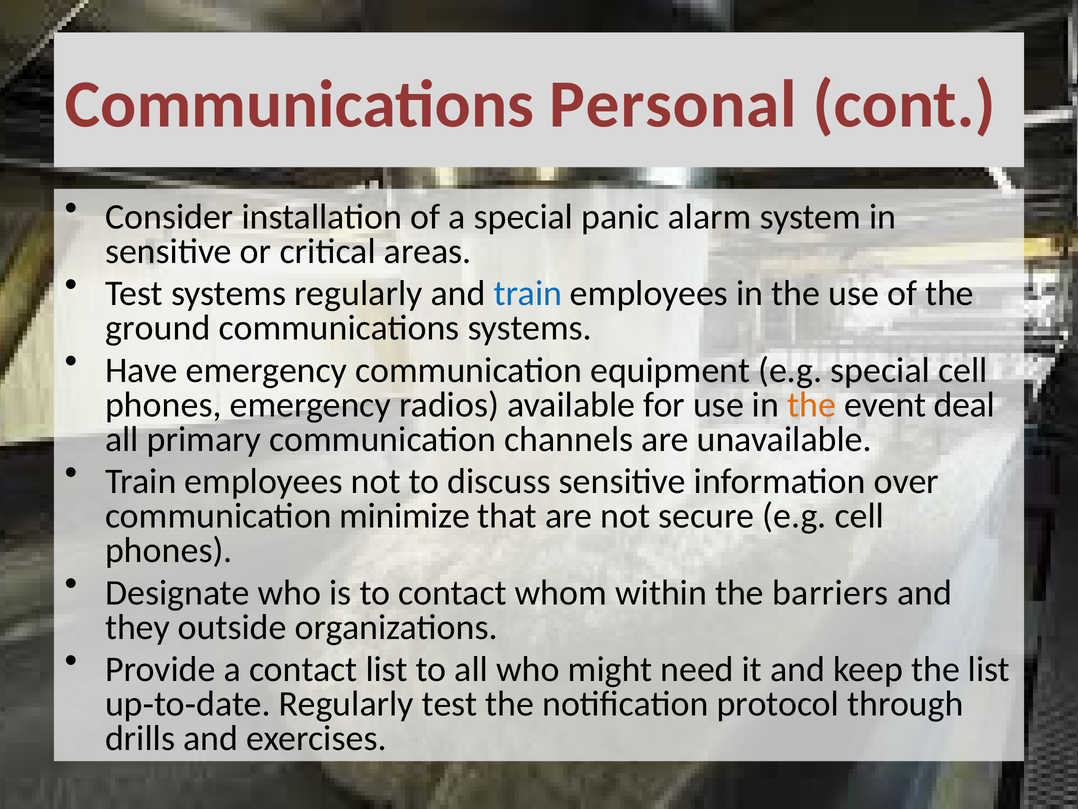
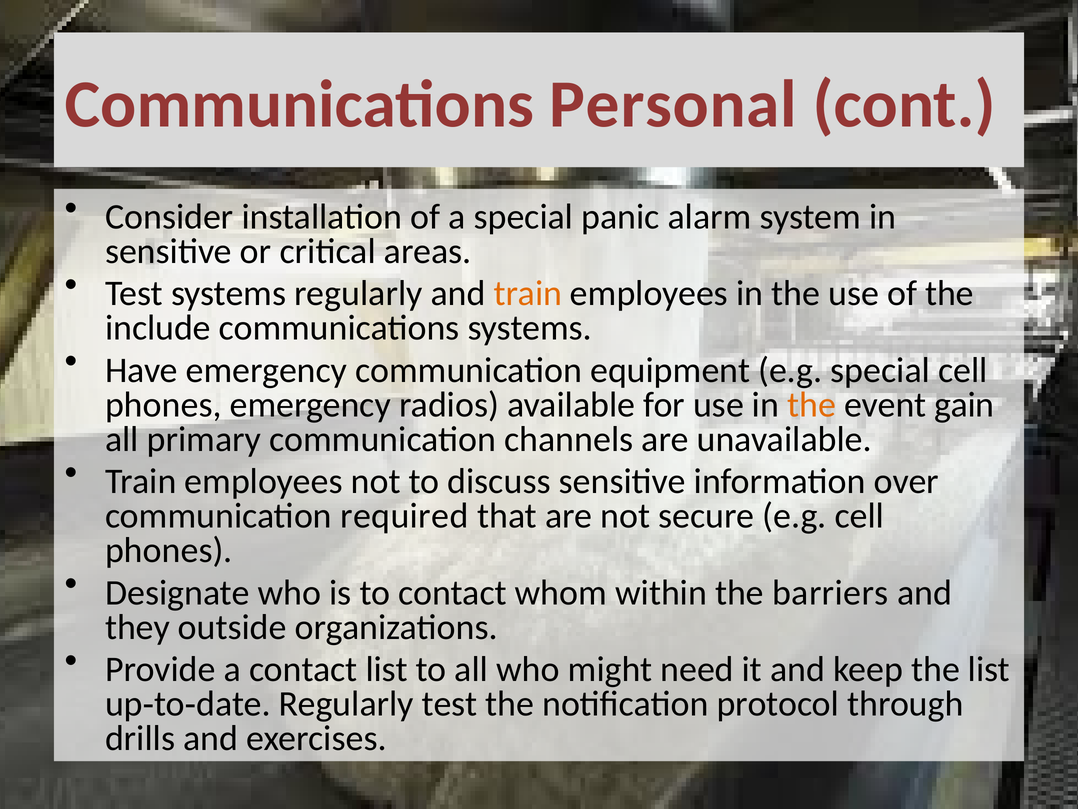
train at (528, 293) colour: blue -> orange
ground: ground -> include
deal: deal -> gain
minimize: minimize -> required
